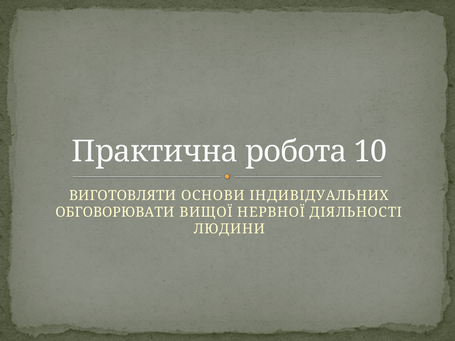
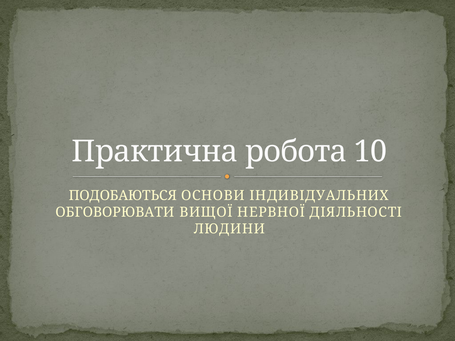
ВИГОТОВЛЯТИ: ВИГОТОВЛЯТИ -> ПОДОБАЮТЬСЯ
